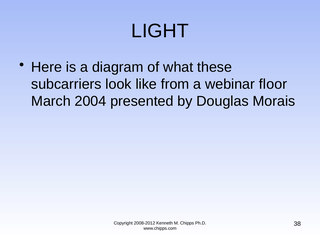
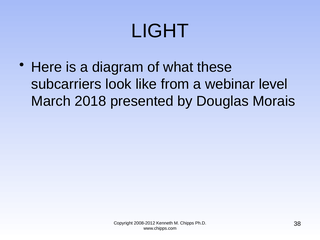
floor: floor -> level
2004: 2004 -> 2018
